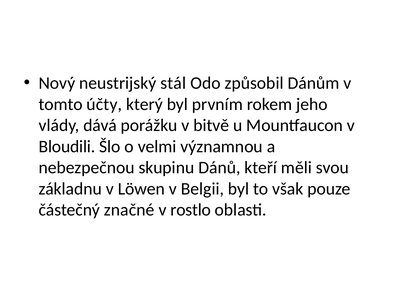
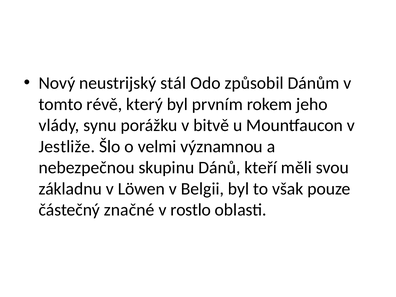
účty: účty -> révě
dává: dává -> synu
Bloudili: Bloudili -> Jestliže
